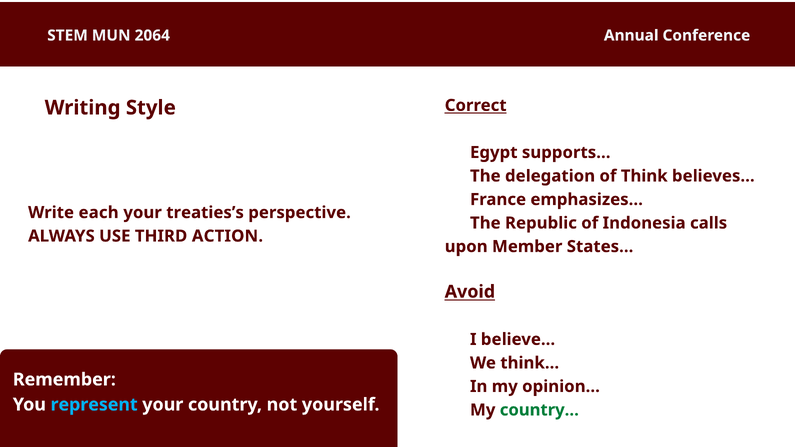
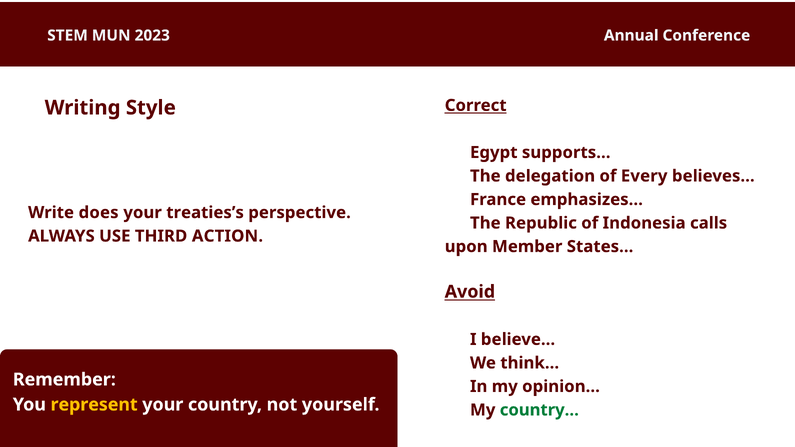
2064: 2064 -> 2023
Think: Think -> Every
each: each -> does
represent colour: light blue -> yellow
